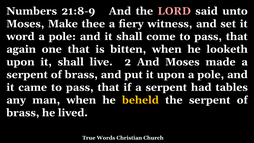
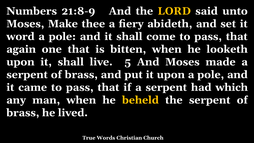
LORD colour: pink -> yellow
witness: witness -> abideth
2: 2 -> 5
tables: tables -> which
